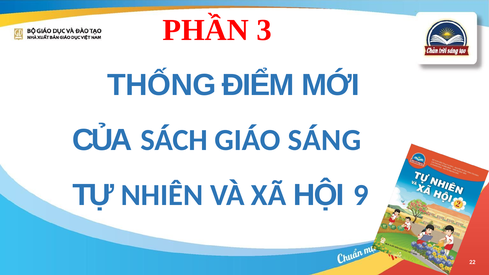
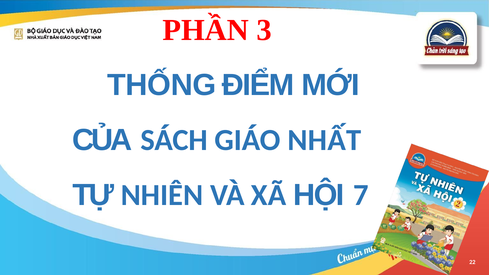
SÁNG: SÁNG -> NHẤT
9: 9 -> 7
